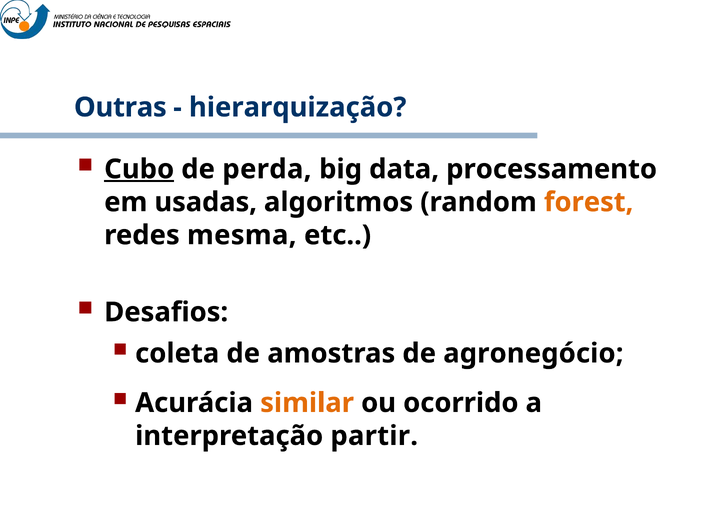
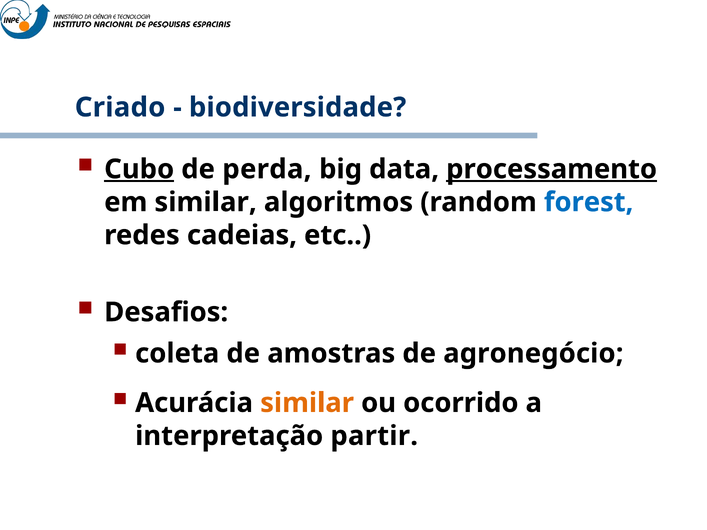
Outras: Outras -> Criado
hierarquização: hierarquização -> biodiversidade
processamento underline: none -> present
em usadas: usadas -> similar
forest colour: orange -> blue
mesma: mesma -> cadeias
